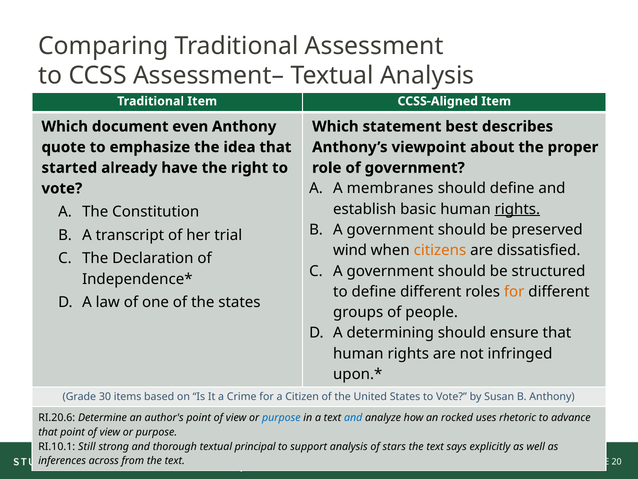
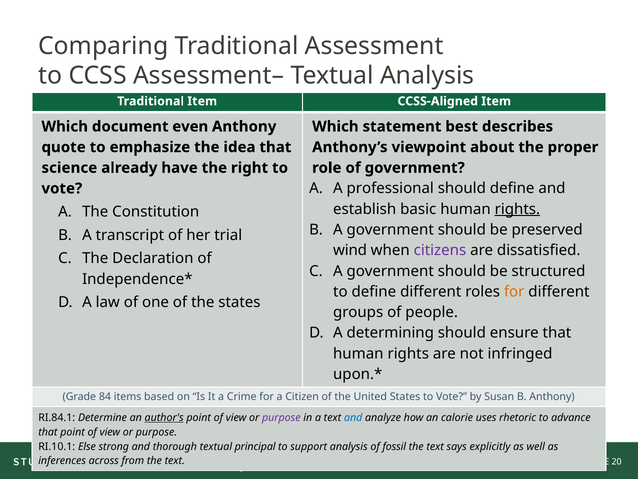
started: started -> science
membranes: membranes -> professional
citizens colour: orange -> purple
30: 30 -> 84
RI.20.6: RI.20.6 -> RI.84.1
author's underline: none -> present
purpose at (281, 417) colour: blue -> purple
rocked: rocked -> calorie
Still: Still -> Else
stars: stars -> fossil
